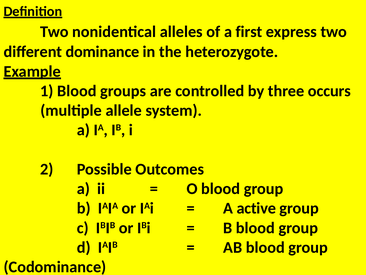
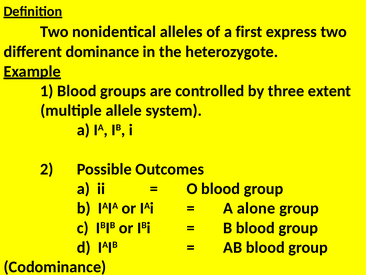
occurs: occurs -> extent
active: active -> alone
